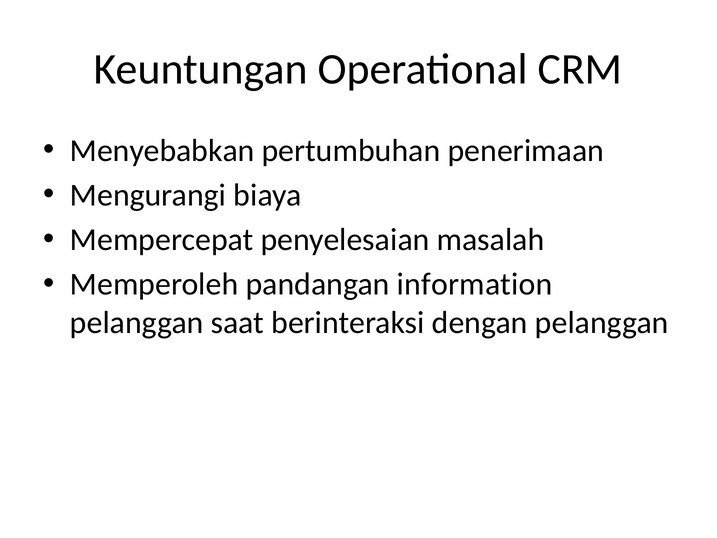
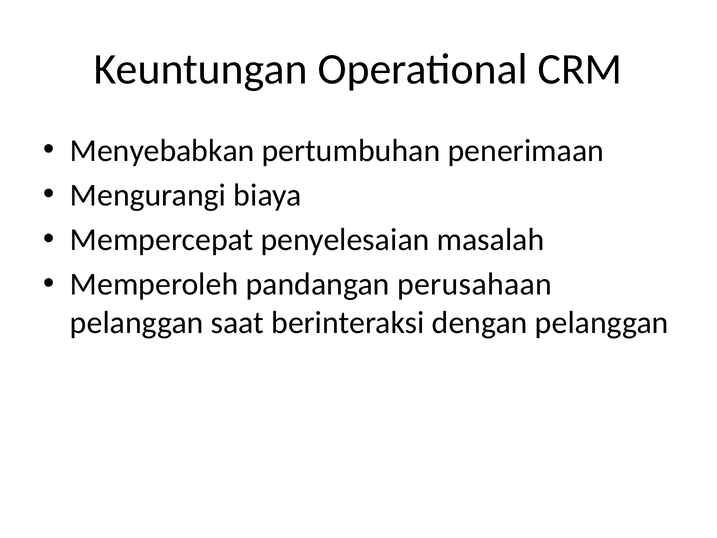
information: information -> perusahaan
